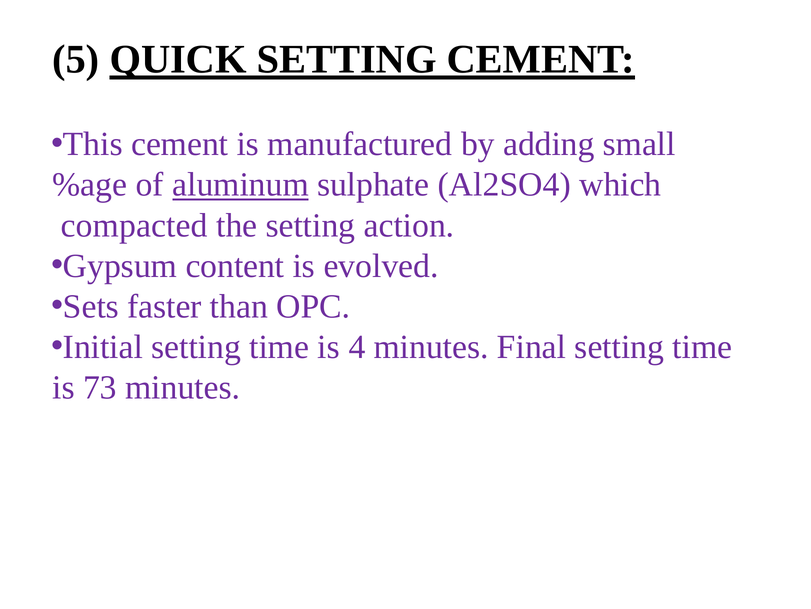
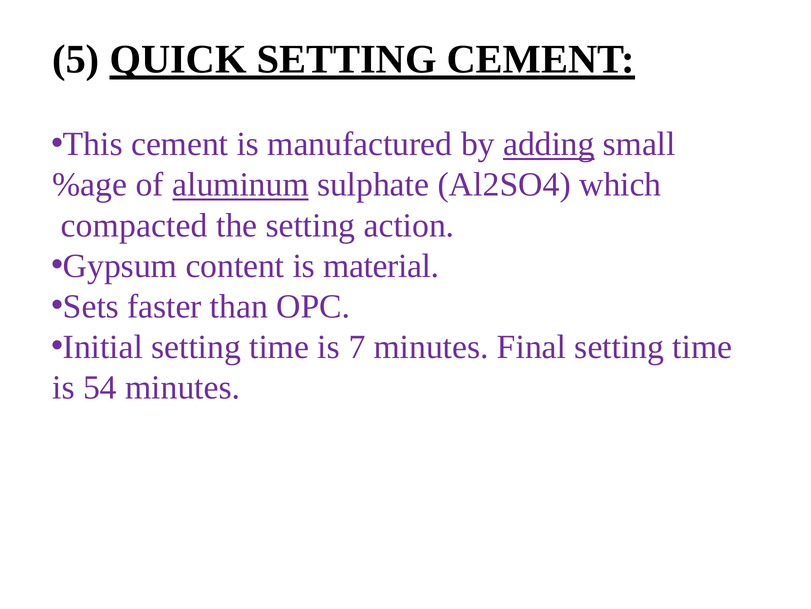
adding underline: none -> present
evolved: evolved -> material
4: 4 -> 7
73: 73 -> 54
